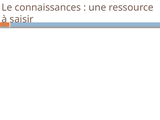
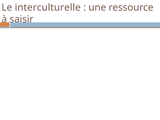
connaissances: connaissances -> interculturelle
